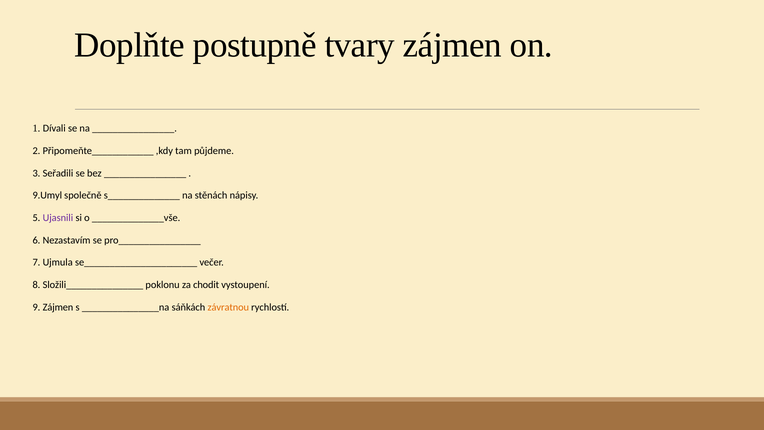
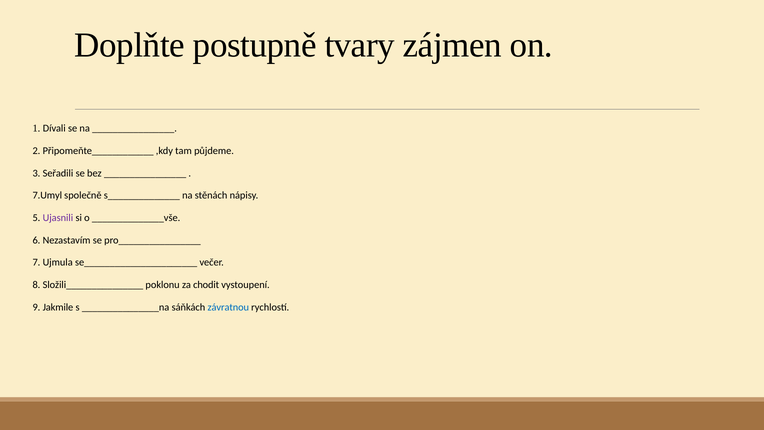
9.Umyl: 9.Umyl -> 7.Umyl
9 Zájmen: Zájmen -> Jakmile
závratnou colour: orange -> blue
